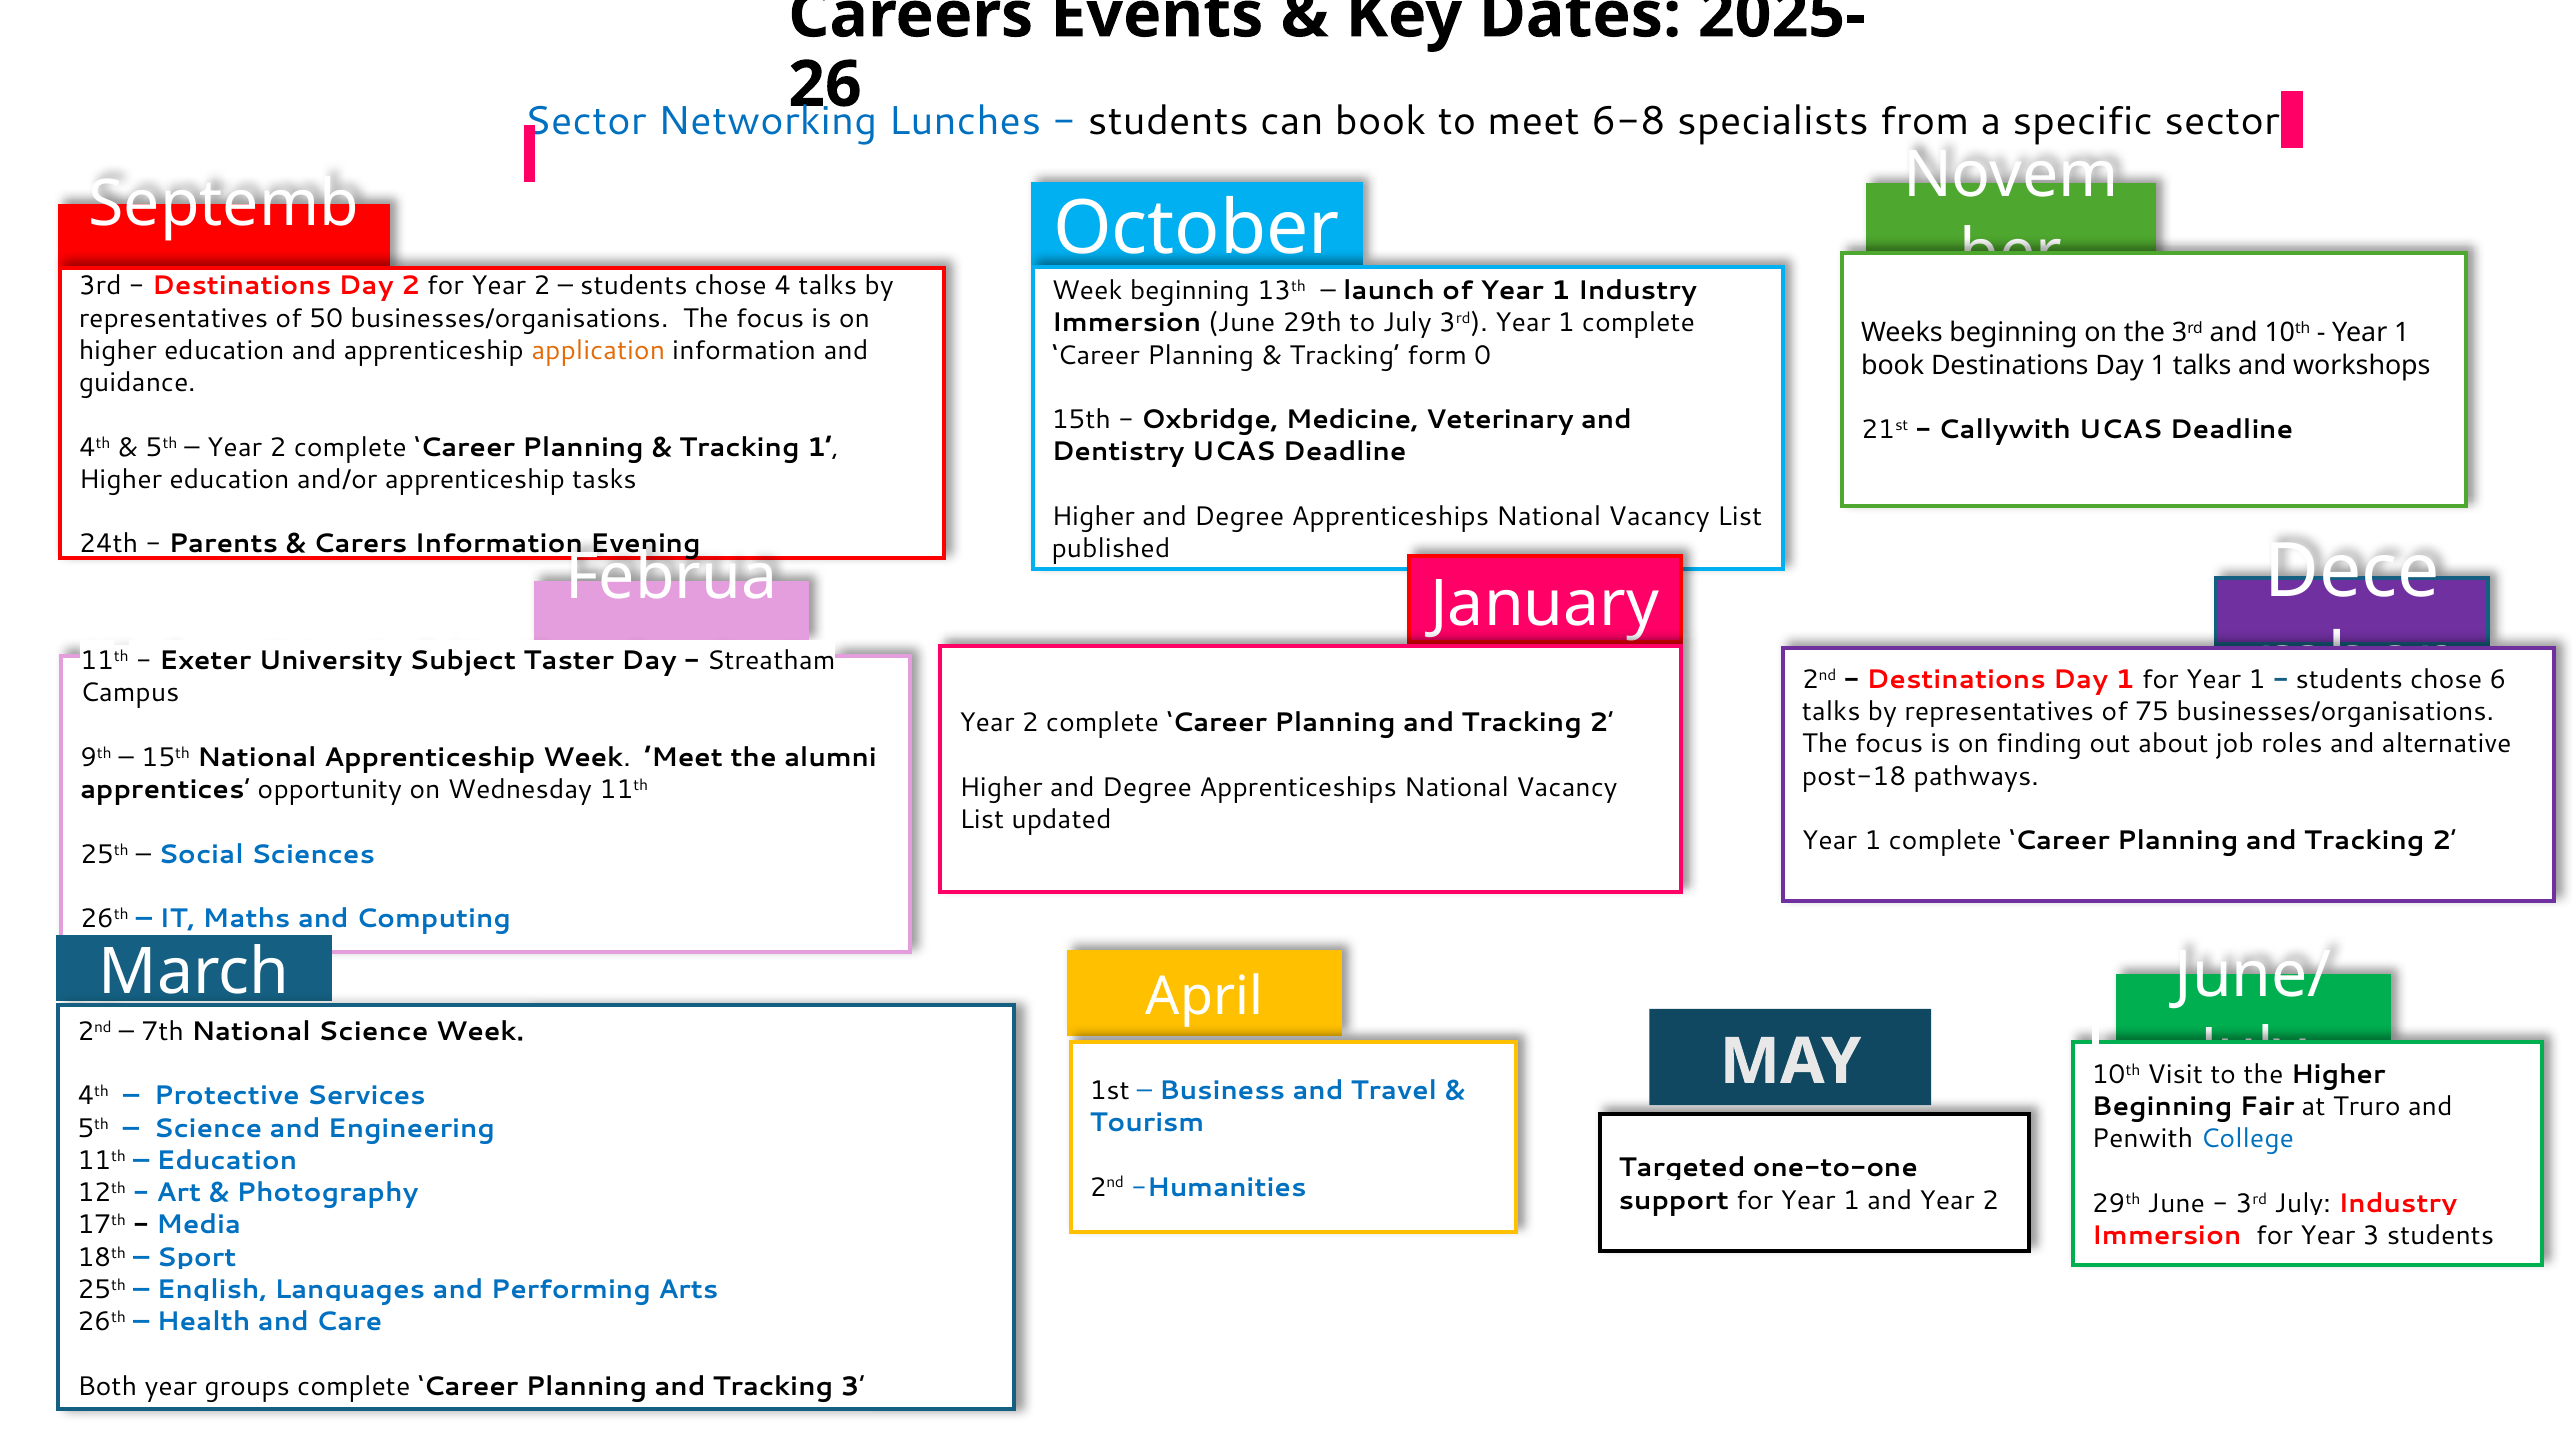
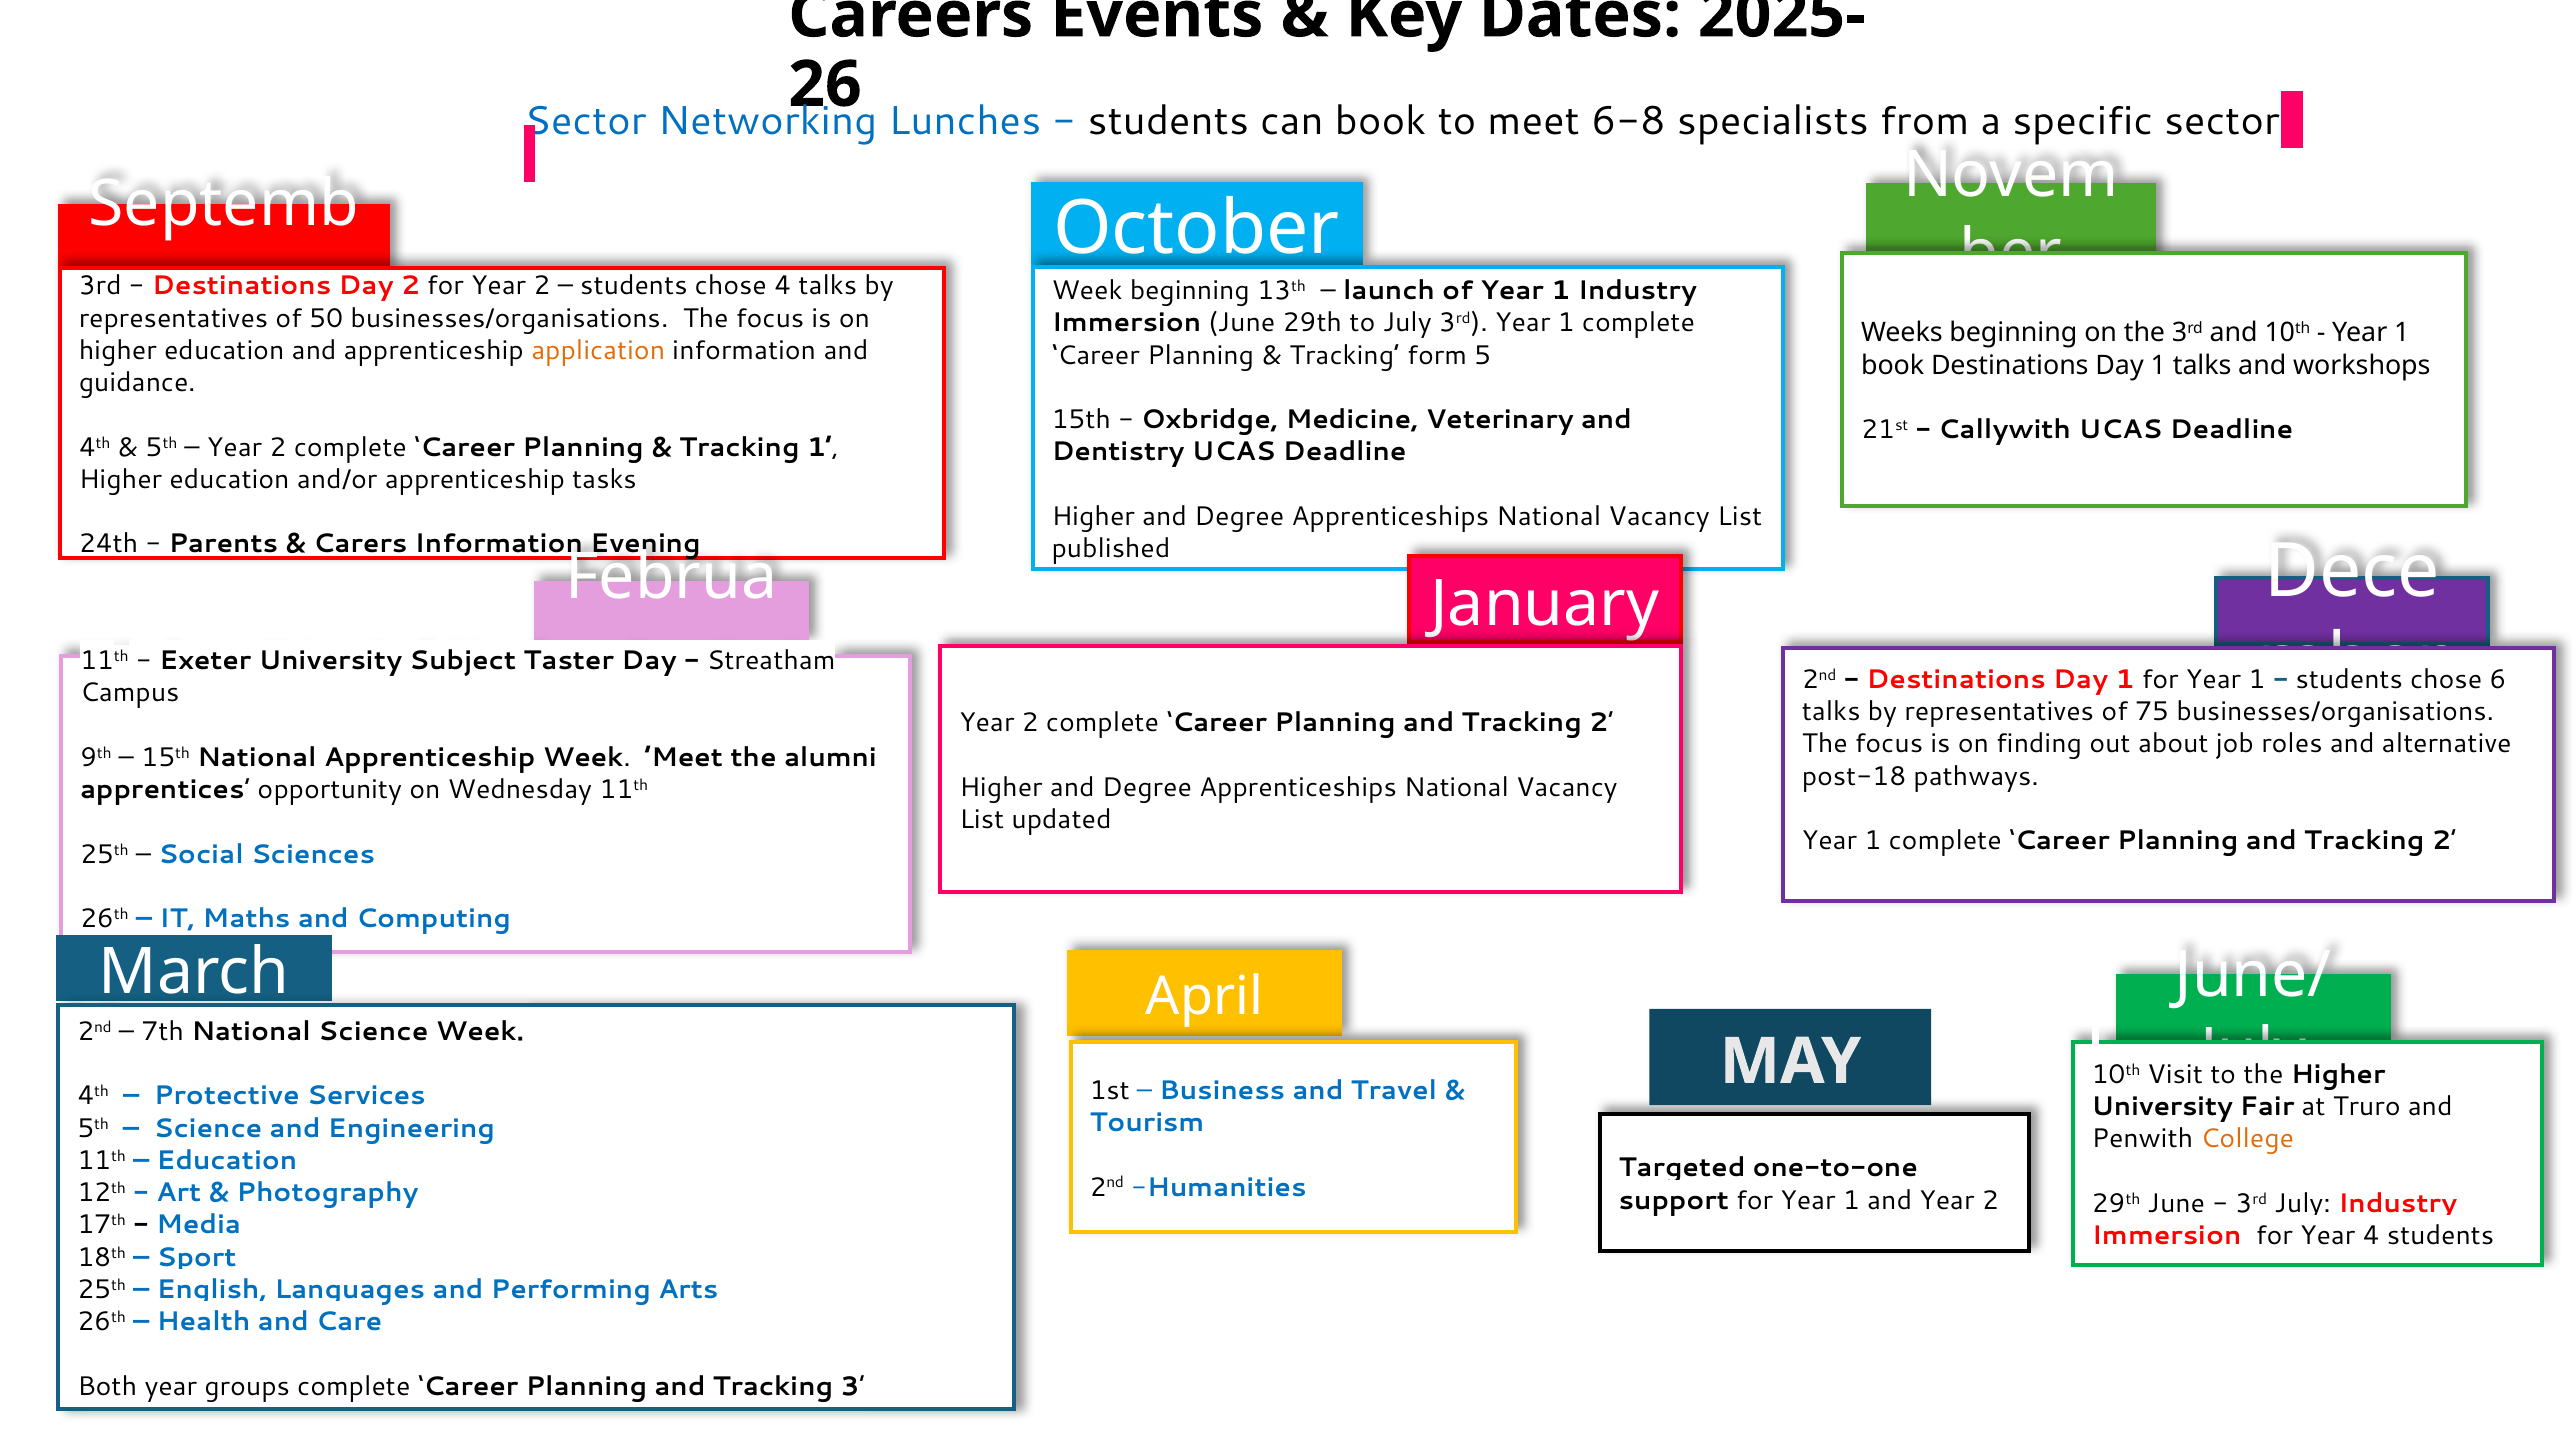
0: 0 -> 5
Beginning at (2162, 1107): Beginning -> University
College colour: blue -> orange
Year 3: 3 -> 4
